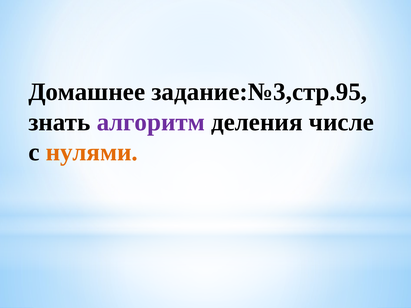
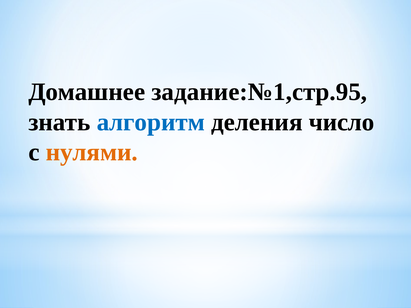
задание:№3,стр.95: задание:№3,стр.95 -> задание:№1,стр.95
алгоритм colour: purple -> blue
числе: числе -> число
